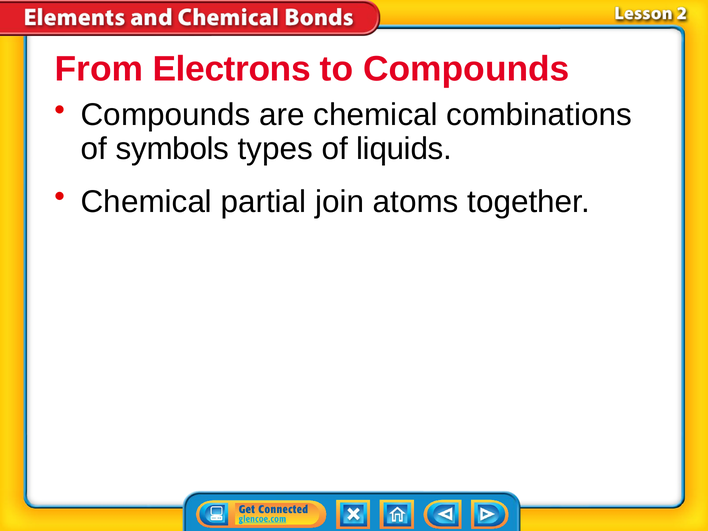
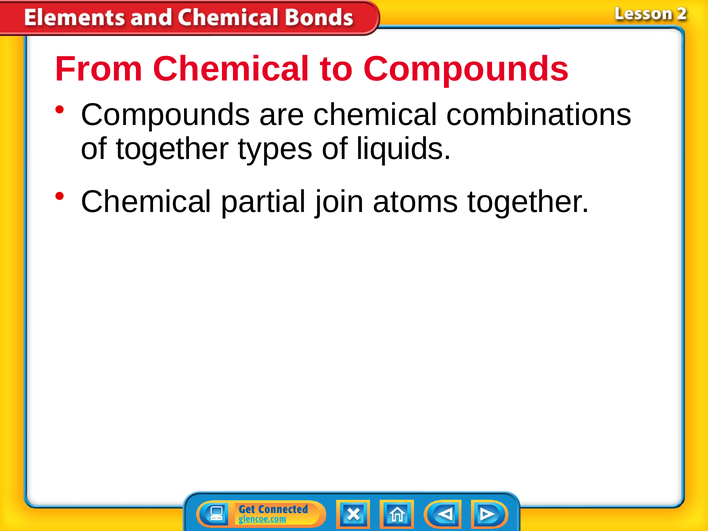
From Electrons: Electrons -> Chemical
of symbols: symbols -> together
